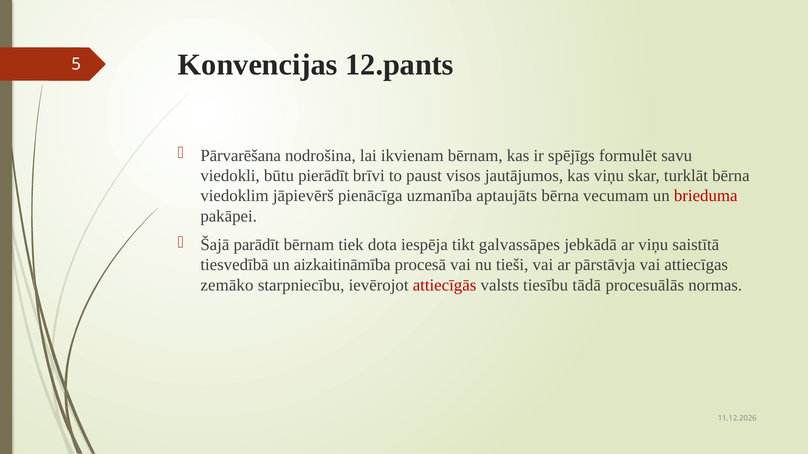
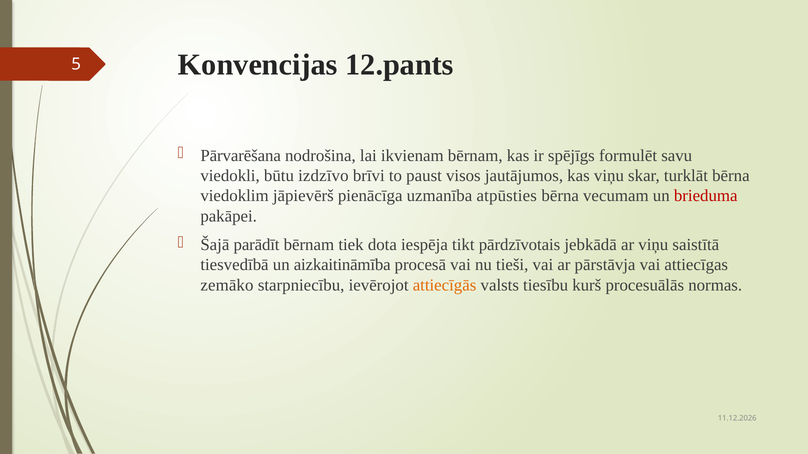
pierādīt: pierādīt -> izdzīvo
aptaujāts: aptaujāts -> atpūsties
galvassāpes: galvassāpes -> pārdzīvotais
attiecīgās colour: red -> orange
tādā: tādā -> kurš
